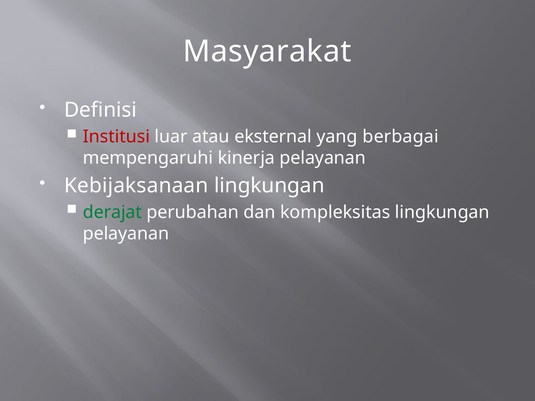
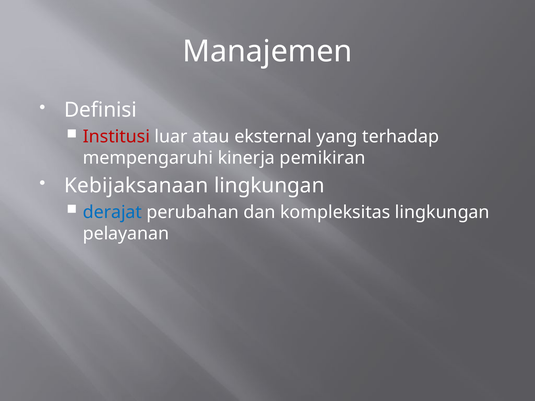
Masyarakat: Masyarakat -> Manajemen
berbagai: berbagai -> terhadap
kinerja pelayanan: pelayanan -> pemikiran
derajat colour: green -> blue
